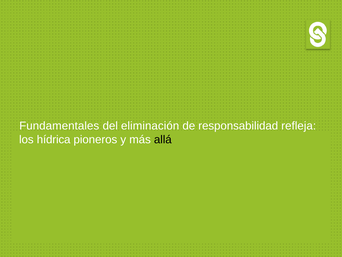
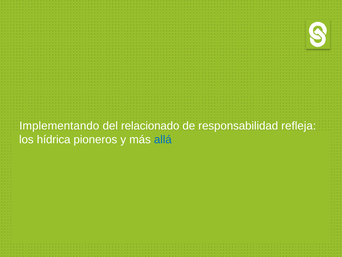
Fundamentales: Fundamentales -> Implementando
eliminación: eliminación -> relacionado
allá colour: black -> blue
